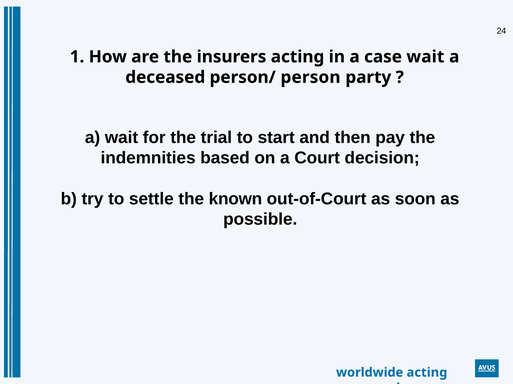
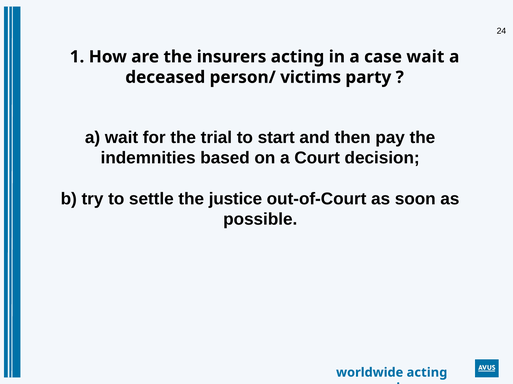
person: person -> victims
known: known -> justice
